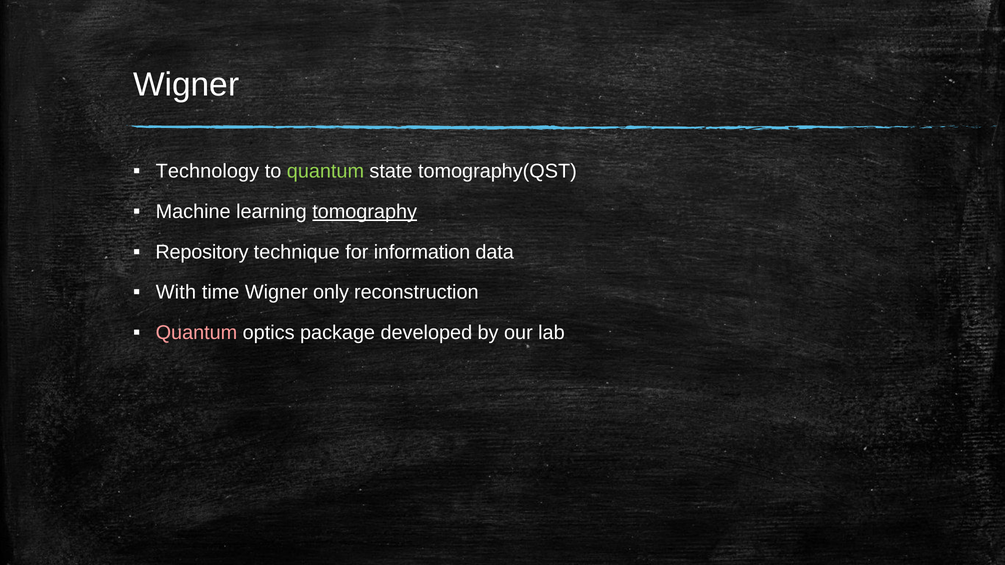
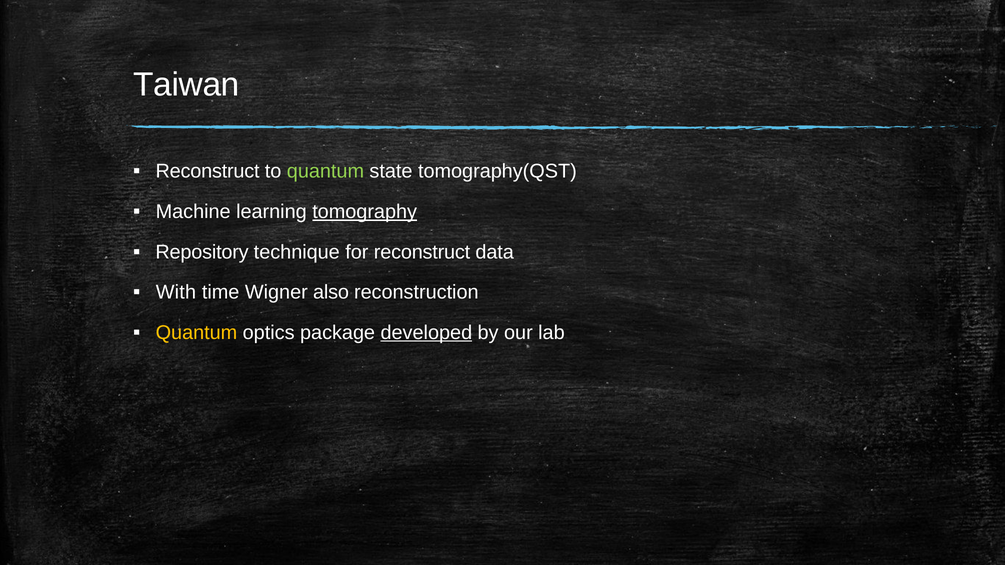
Wigner at (186, 85): Wigner -> Taiwan
Technology at (207, 171): Technology -> Reconstruct
for information: information -> reconstruct
only: only -> also
Quantum at (196, 333) colour: pink -> yellow
developed underline: none -> present
